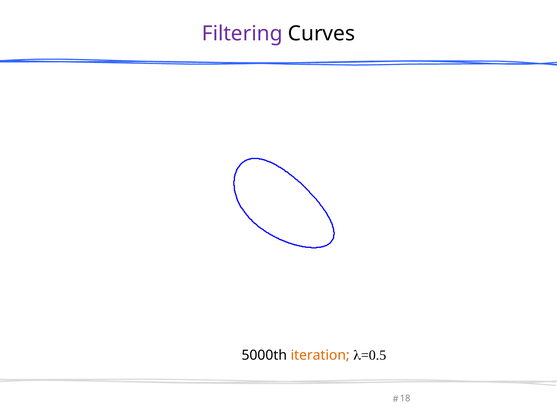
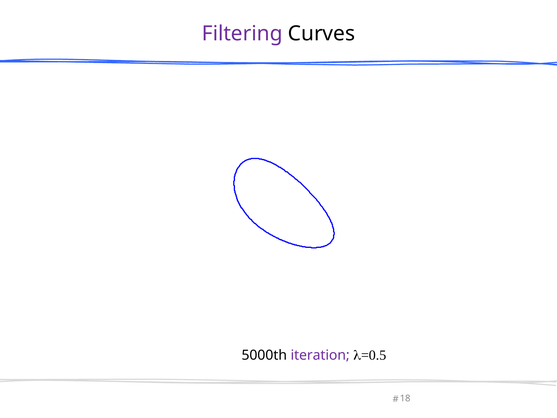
iteration colour: orange -> purple
